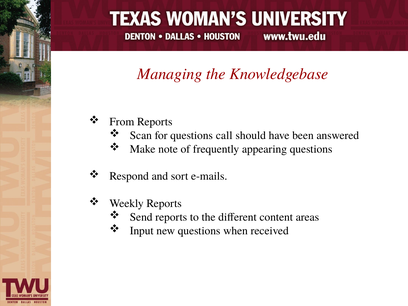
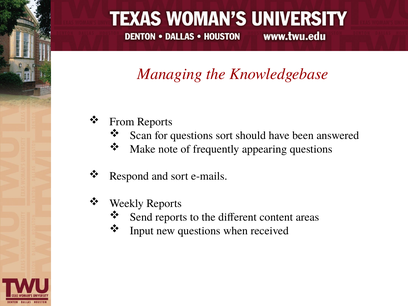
questions call: call -> sort
